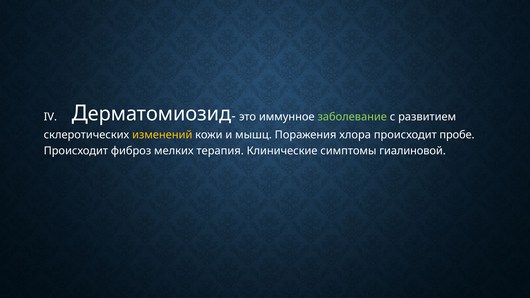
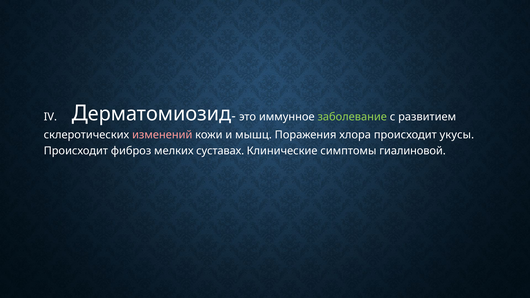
изменений colour: yellow -> pink
пробе: пробе -> укусы
терапия: терапия -> суставах
